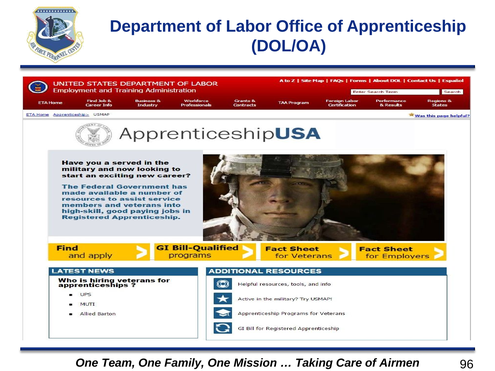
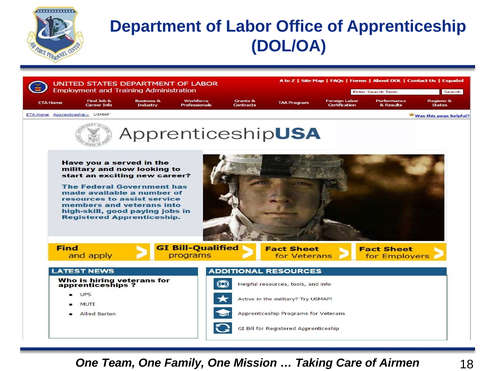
96: 96 -> 18
